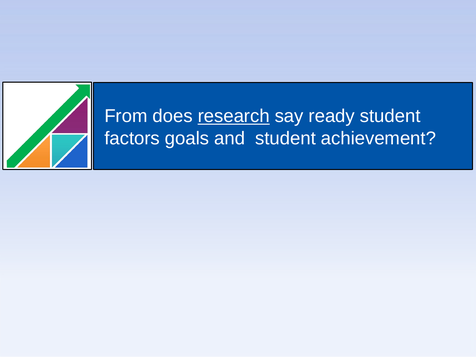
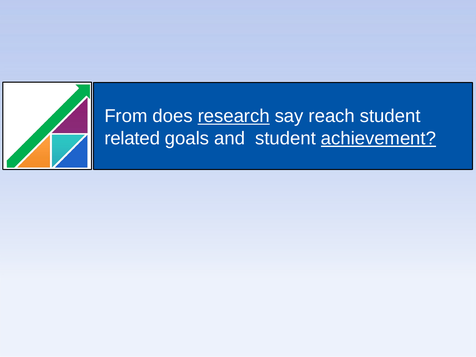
ready: ready -> reach
factors: factors -> related
achievement underline: none -> present
